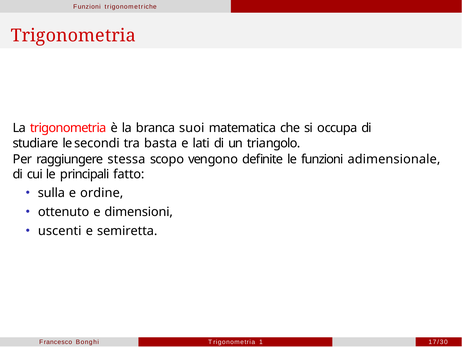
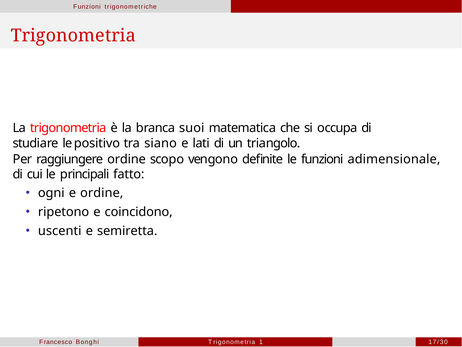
secondi: secondi -> positivo
basta: basta -> siano
raggiungere stessa: stessa -> ordine
sulla: sulla -> ogni
ottenuto: ottenuto -> ripetono
dimensioni: dimensioni -> coincidono
